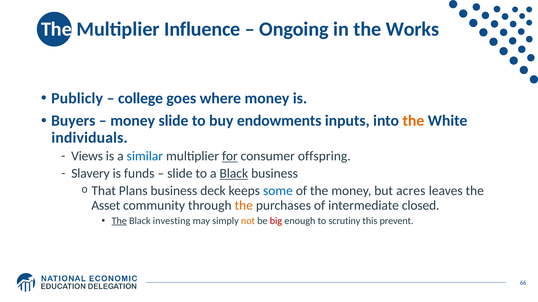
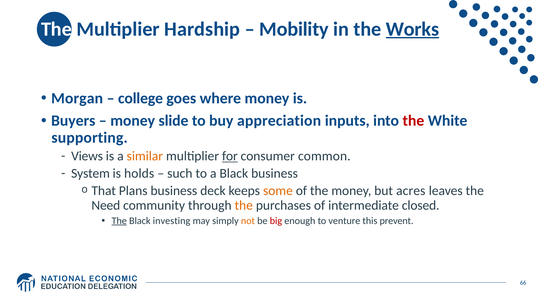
Influence: Influence -> Hardship
Ongoing: Ongoing -> Mobility
Works underline: none -> present
Publicly: Publicly -> Morgan
endowments: endowments -> appreciation
the at (413, 121) colour: orange -> red
individuals: individuals -> supporting
similar colour: blue -> orange
offspring: offspring -> common
Slavery: Slavery -> System
funds: funds -> holds
slide at (180, 174): slide -> such
Black at (234, 174) underline: present -> none
some colour: blue -> orange
Asset: Asset -> Need
scrutiny: scrutiny -> venture
